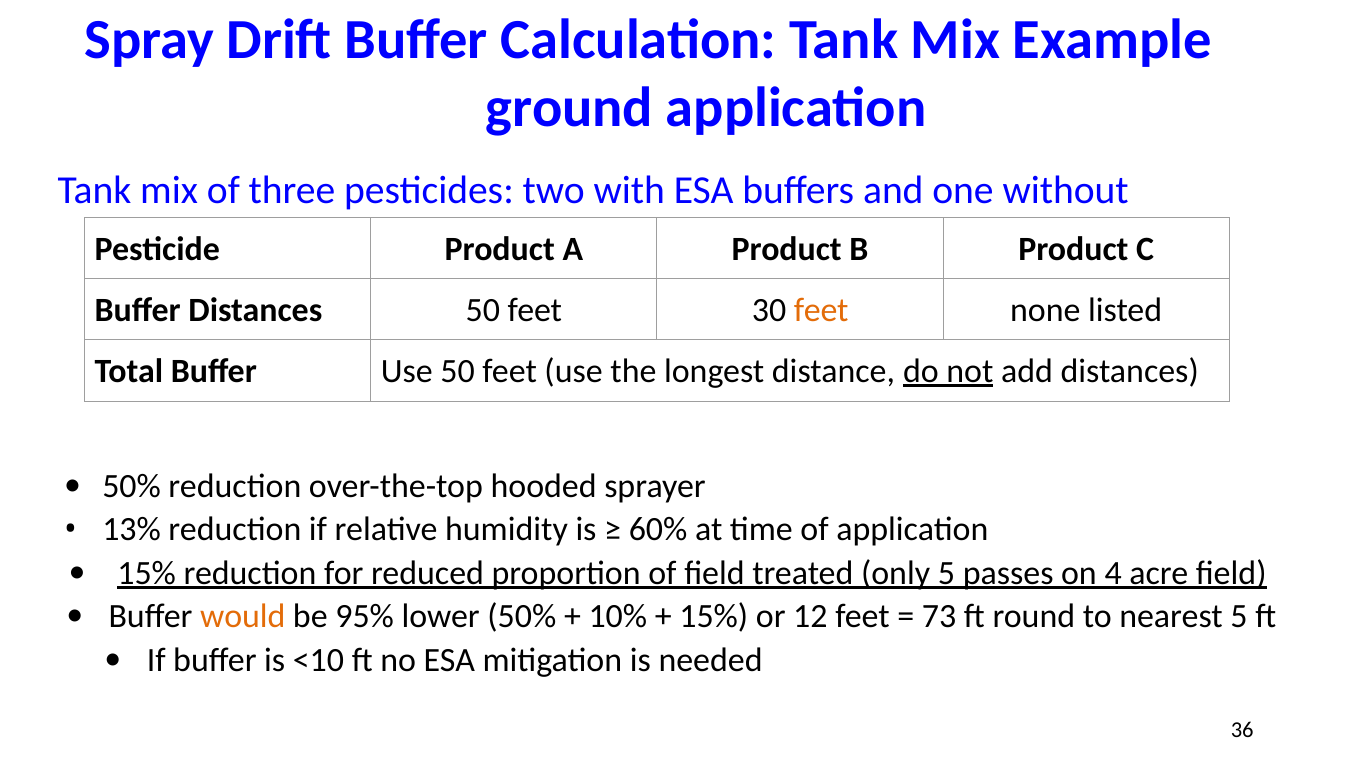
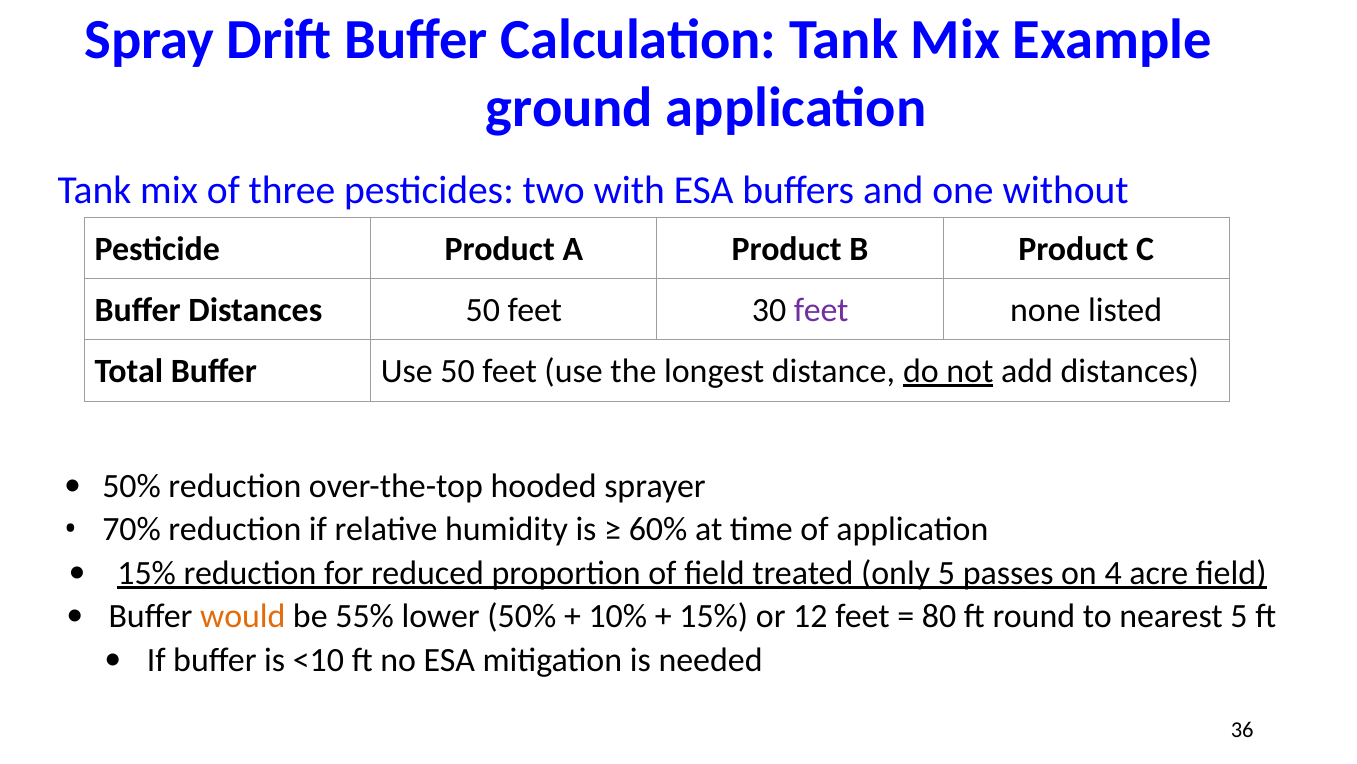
feet at (821, 310) colour: orange -> purple
13%: 13% -> 70%
95%: 95% -> 55%
73: 73 -> 80
